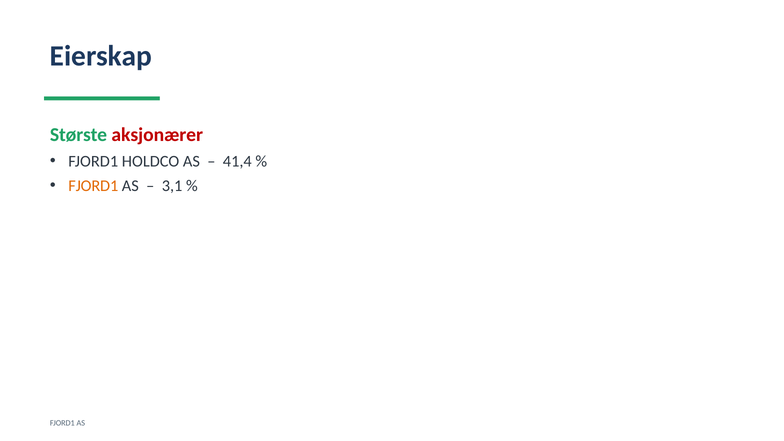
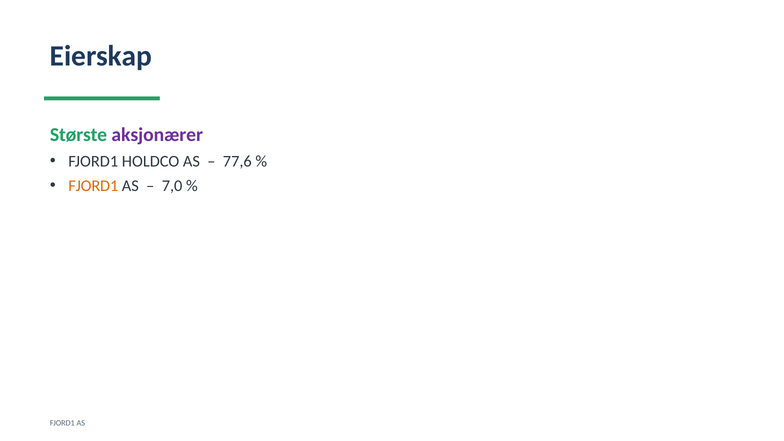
aksjonærer colour: red -> purple
41,4: 41,4 -> 77,6
3,1: 3,1 -> 7,0
